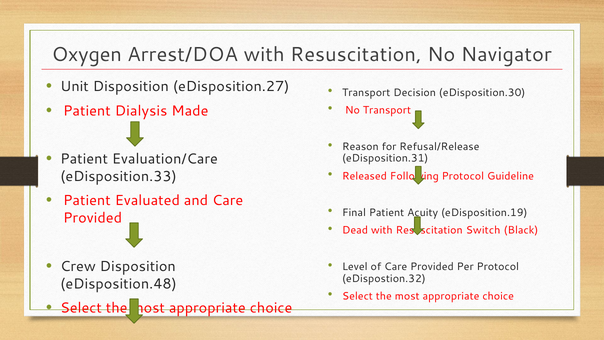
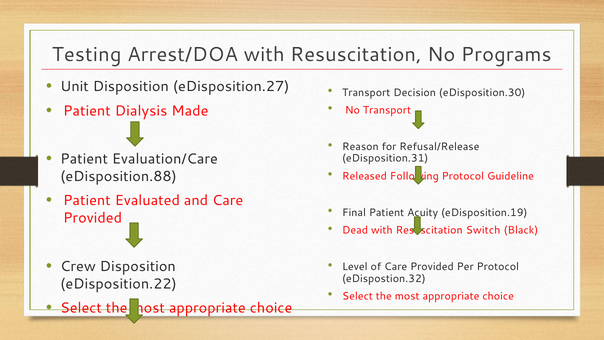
Oxygen: Oxygen -> Testing
Navigator: Navigator -> Programs
eDisposition.33: eDisposition.33 -> eDisposition.88
eDisposition.48: eDisposition.48 -> eDisposition.22
